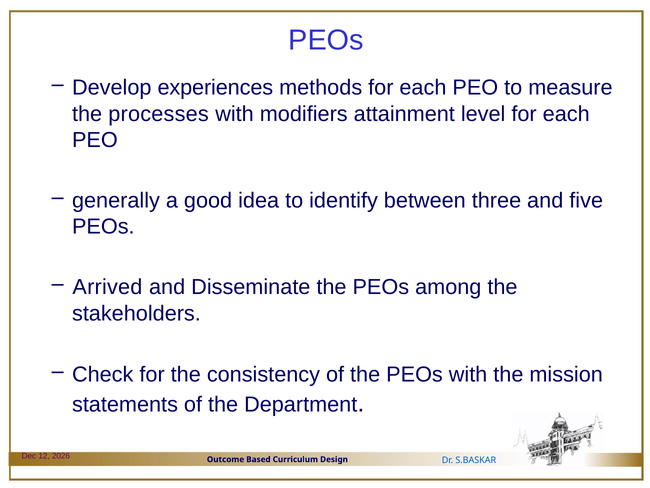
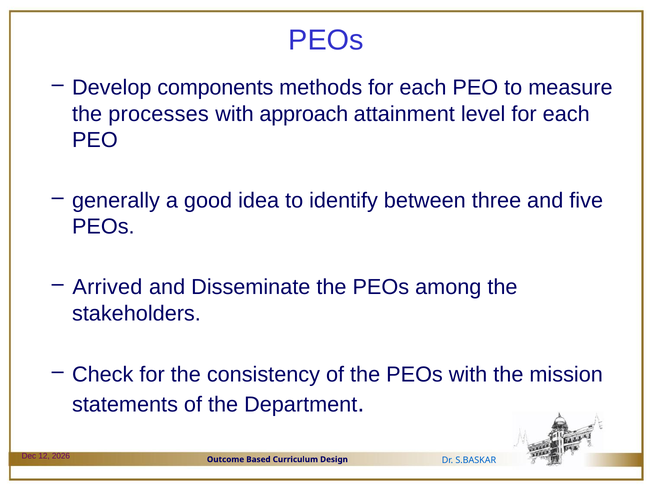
experiences: experiences -> components
modifiers: modifiers -> approach
